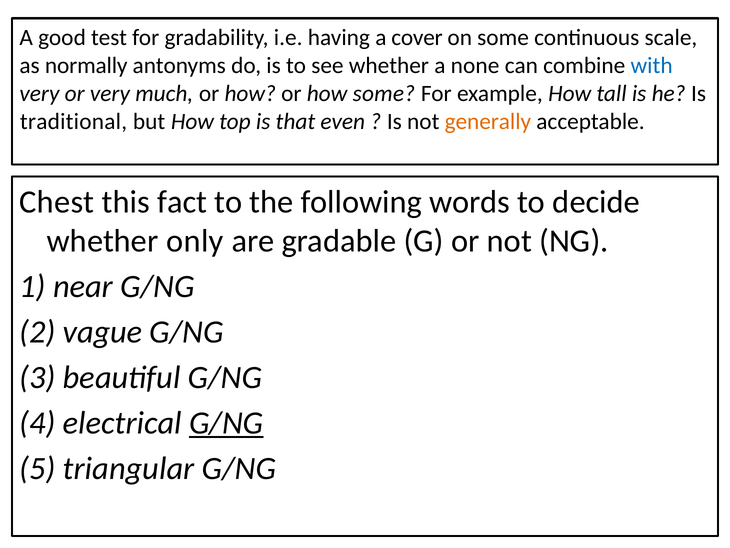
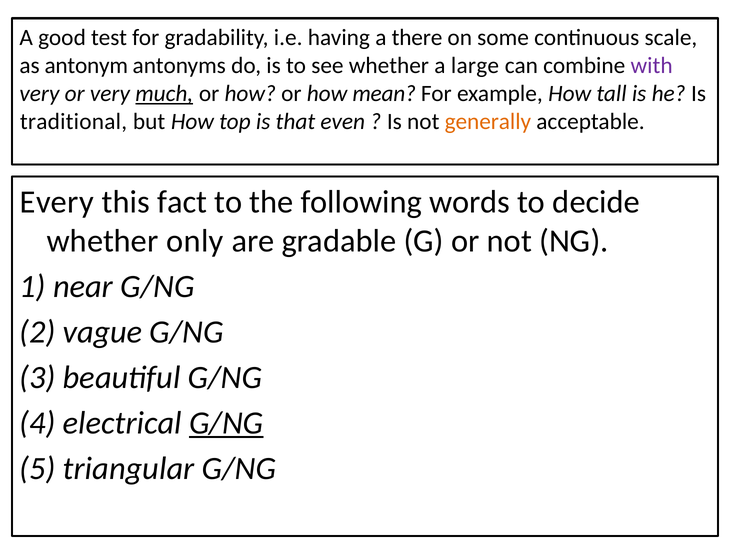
cover: cover -> there
normally: normally -> antonym
none: none -> large
with colour: blue -> purple
much underline: none -> present
how some: some -> mean
Chest: Chest -> Every
